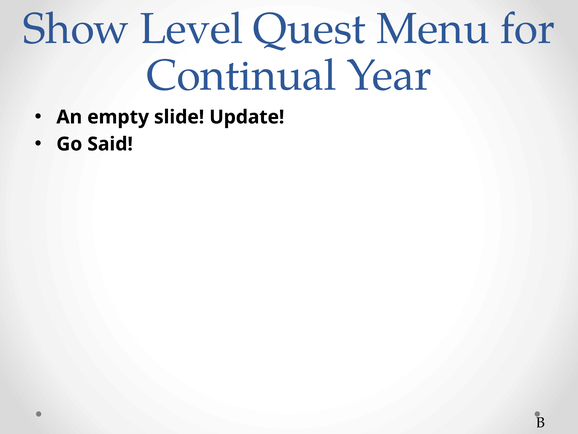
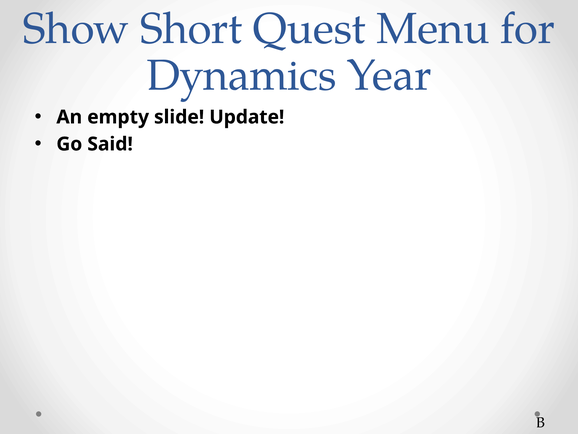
Level: Level -> Short
Continual: Continual -> Dynamics
